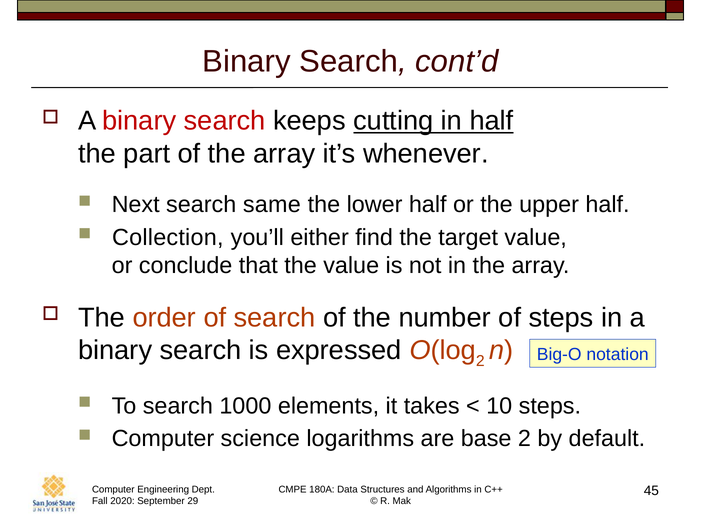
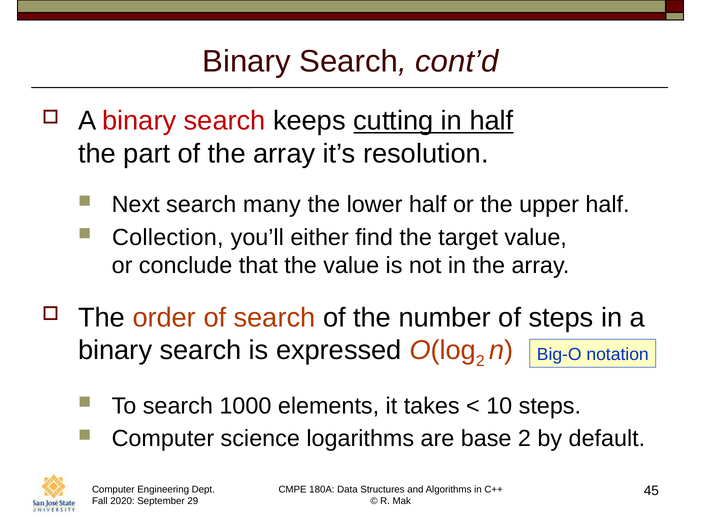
whenever: whenever -> resolution
same: same -> many
